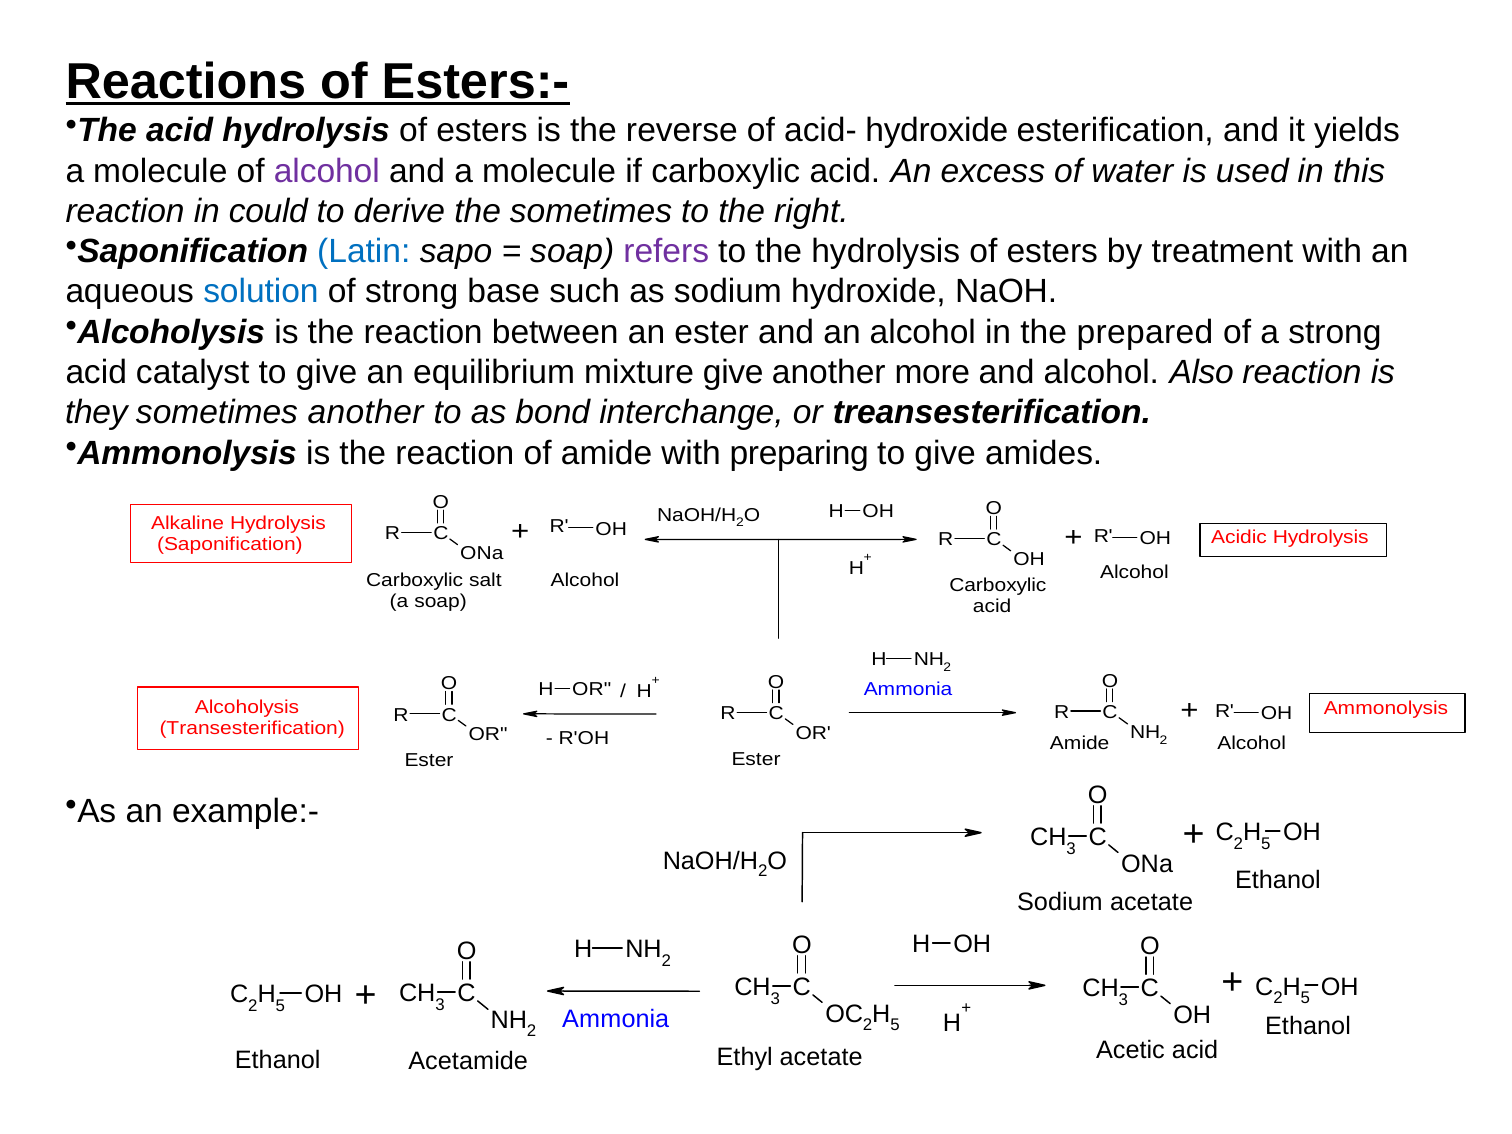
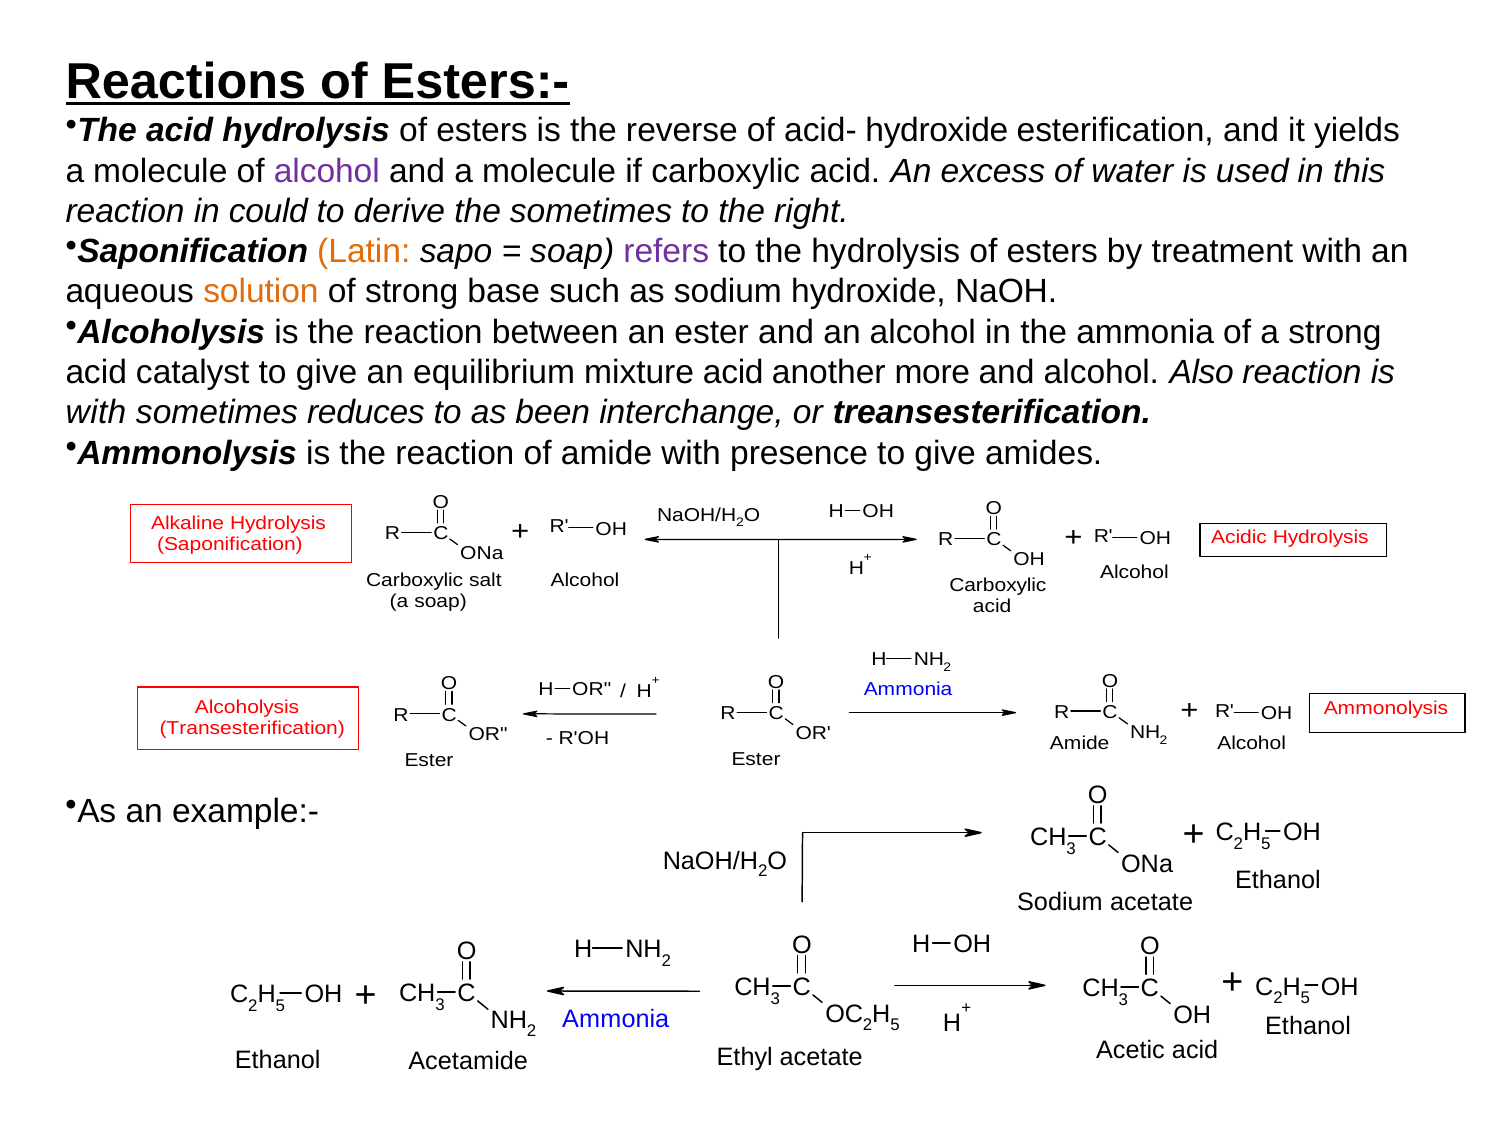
Latin colour: blue -> orange
solution colour: blue -> orange
the prepared: prepared -> ammonia
mixture give: give -> acid
they at (96, 413): they -> with
sometimes another: another -> reduces
bond: bond -> been
preparing: preparing -> presence
